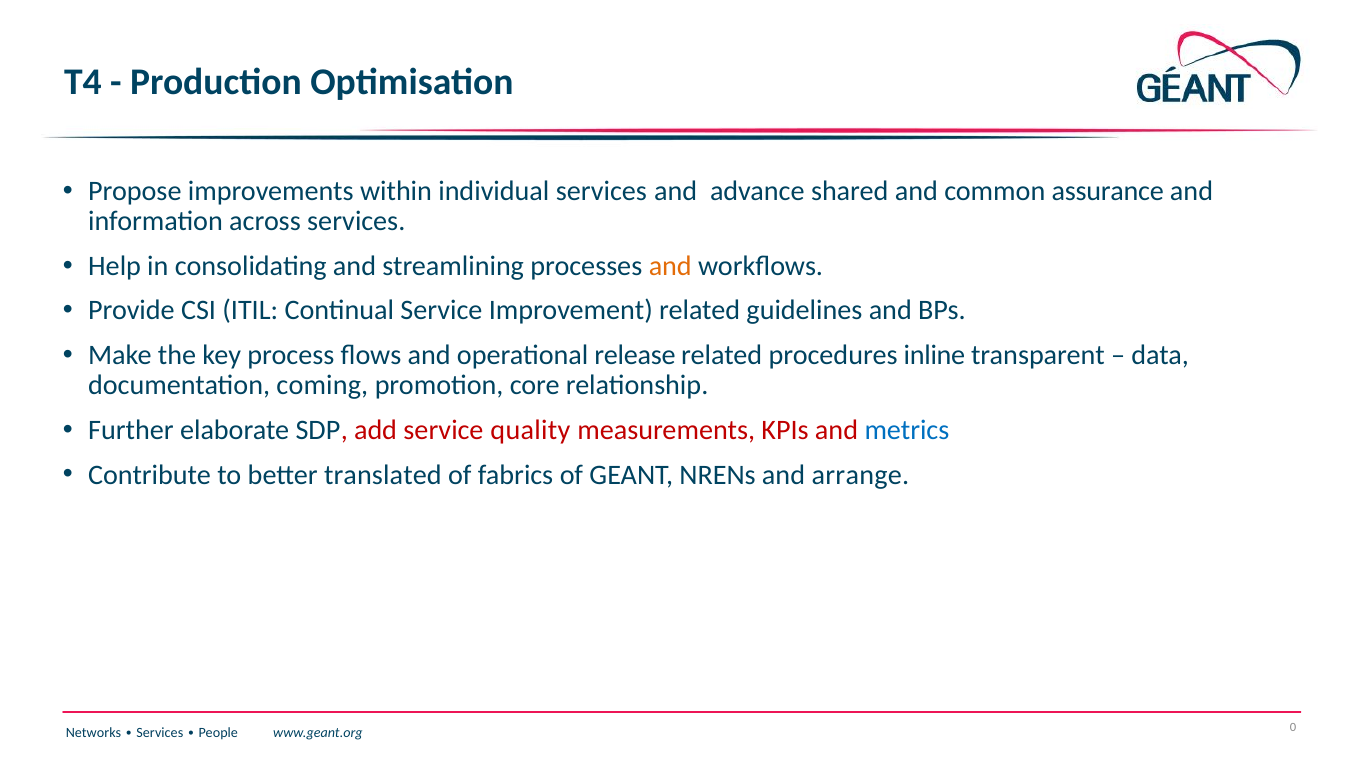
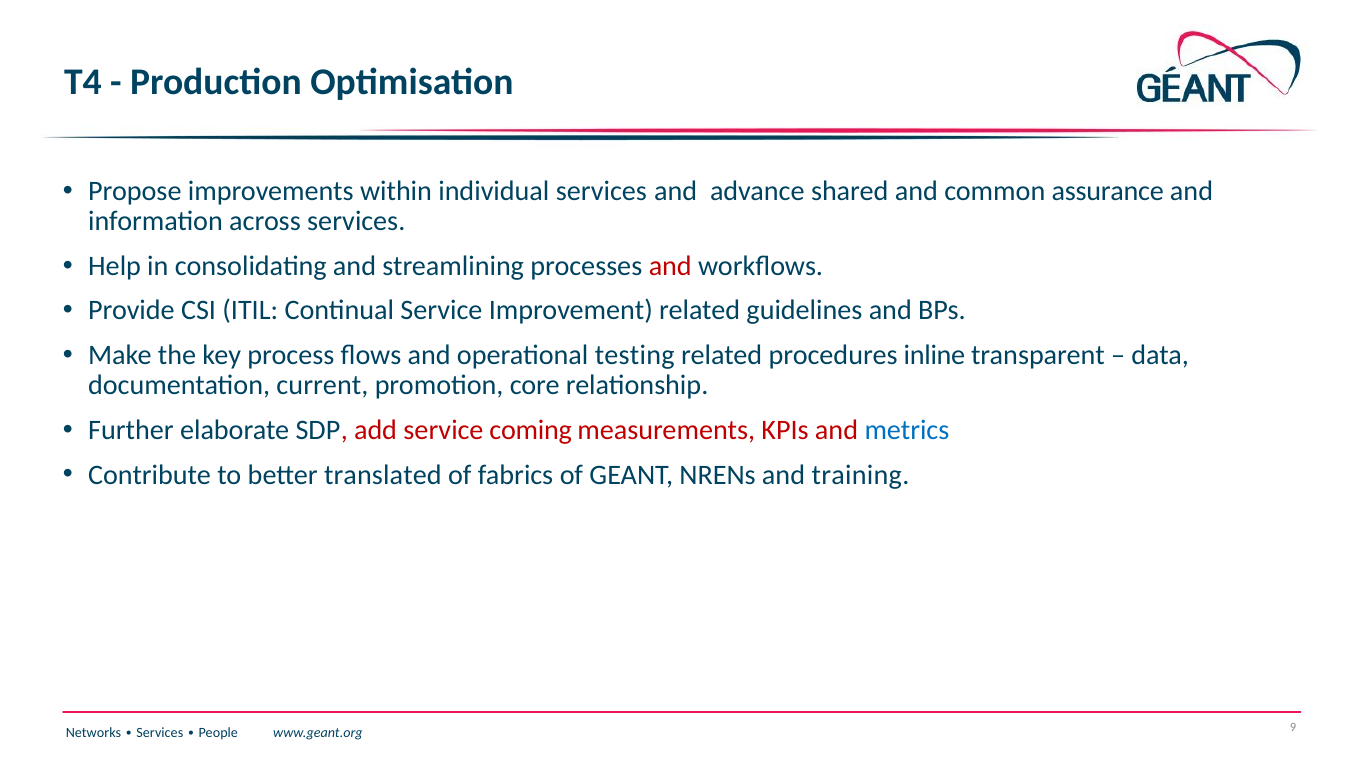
and at (670, 266) colour: orange -> red
release: release -> testing
coming: coming -> current
quality: quality -> coming
arrange: arrange -> training
0: 0 -> 9
